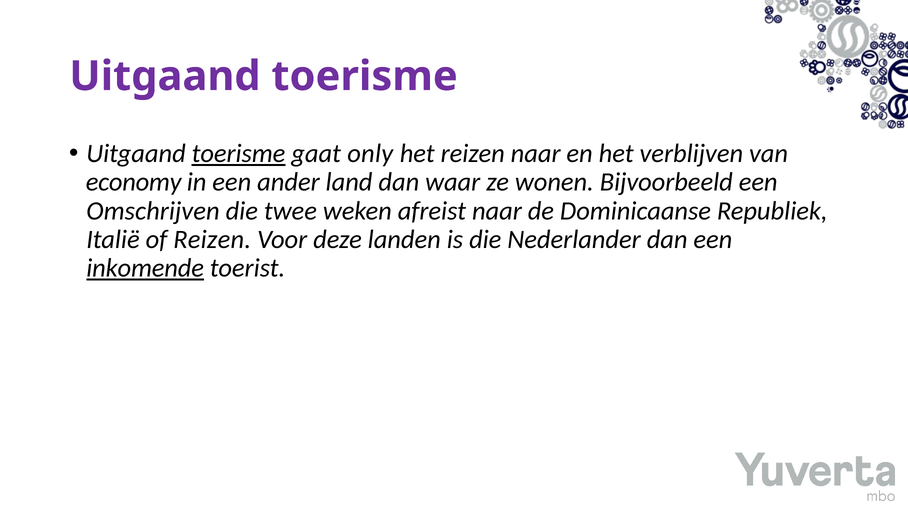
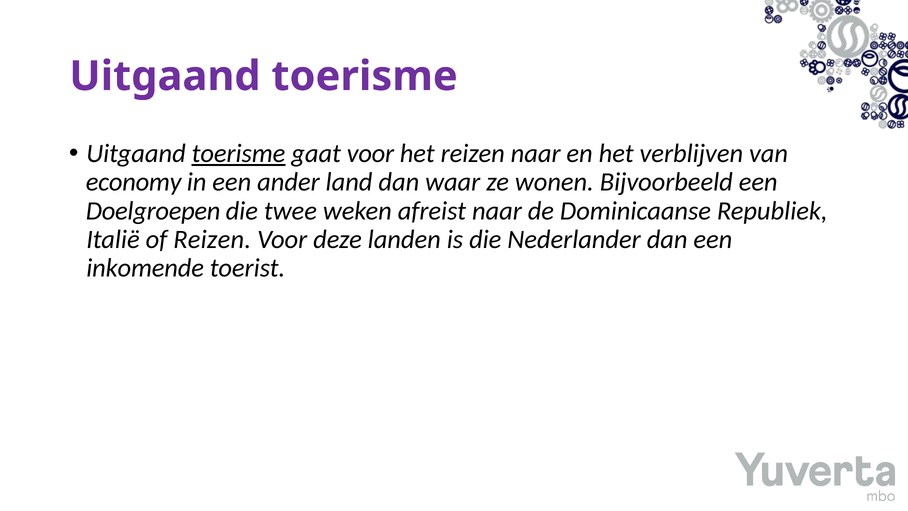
gaat only: only -> voor
Omschrijven: Omschrijven -> Doelgroepen
inkomende underline: present -> none
